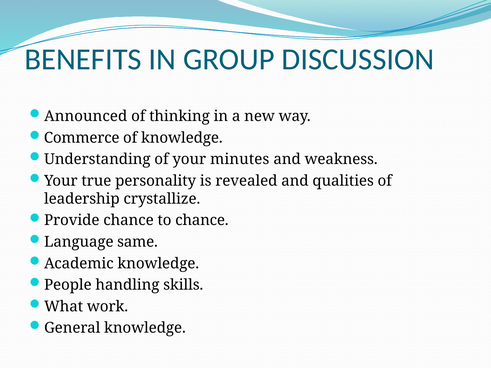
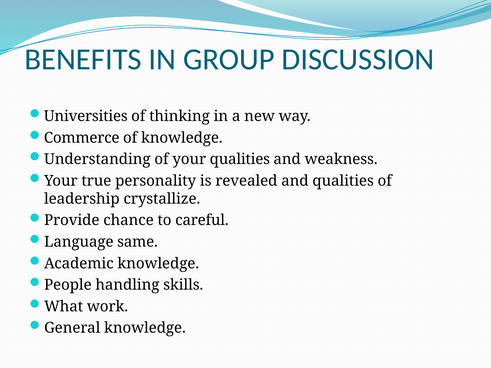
Announced: Announced -> Universities
your minutes: minutes -> qualities
to chance: chance -> careful
